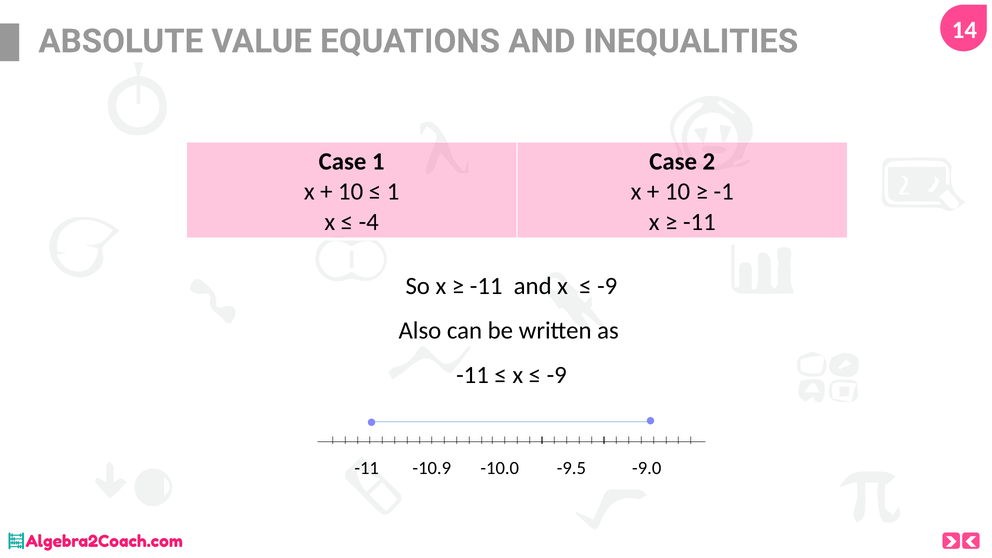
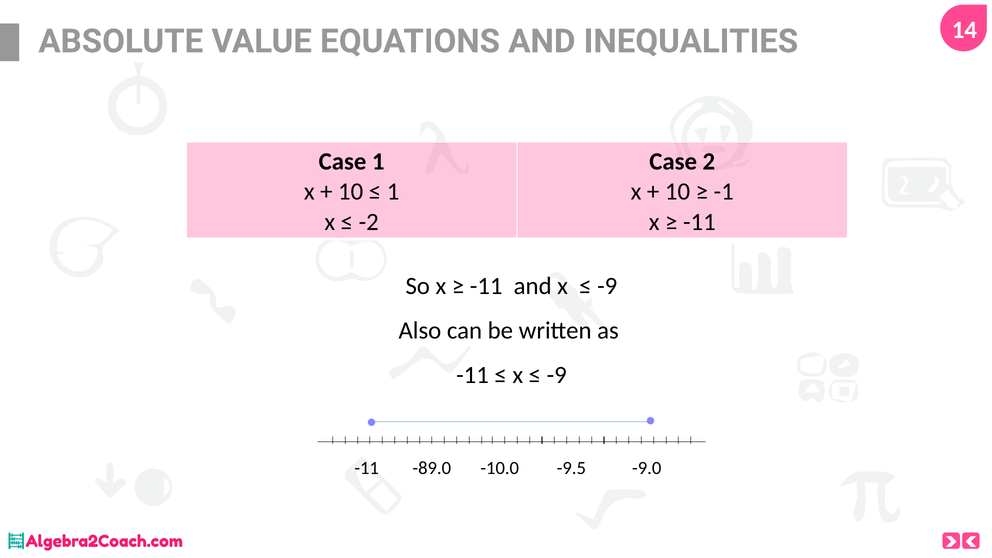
-4: -4 -> -2
-10.9: -10.9 -> -89.0
